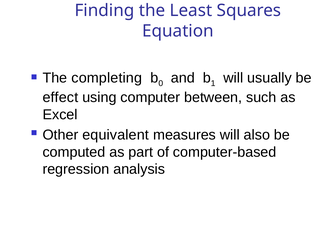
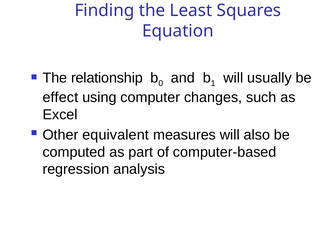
completing: completing -> relationship
between: between -> changes
